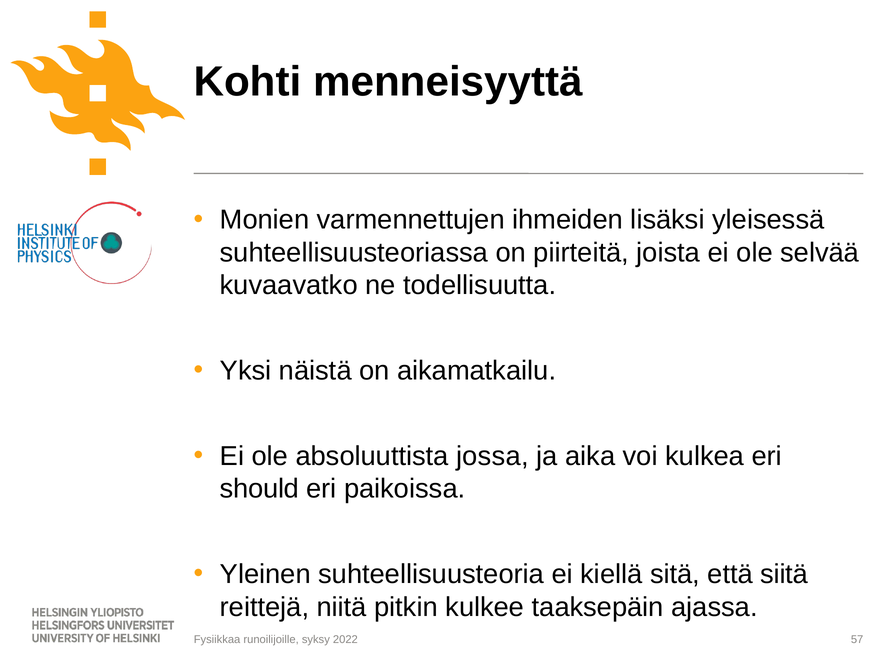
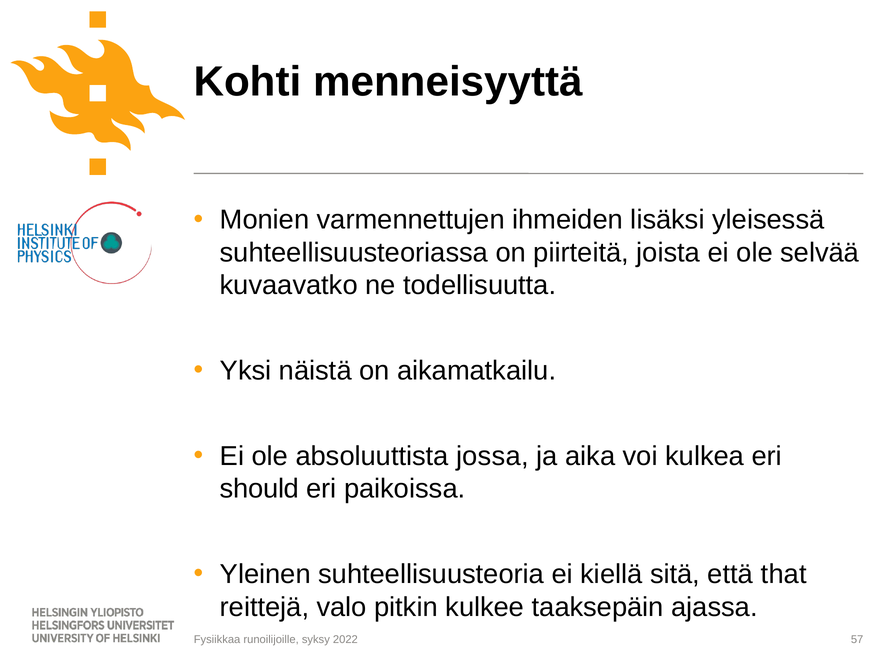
siitä: siitä -> that
niitä: niitä -> valo
